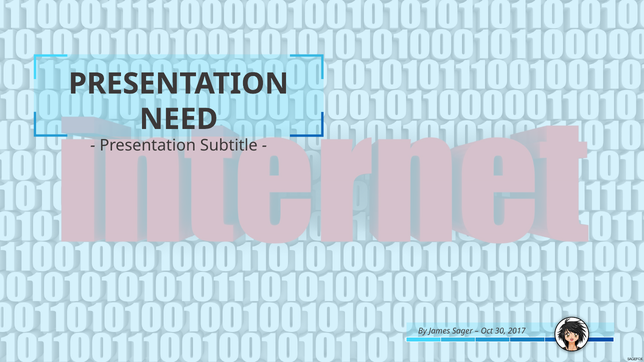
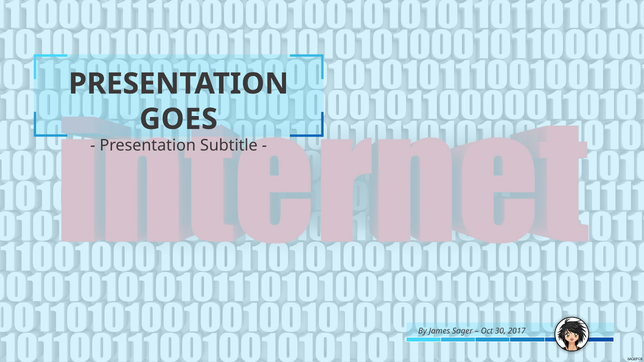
NEED: NEED -> GOES
